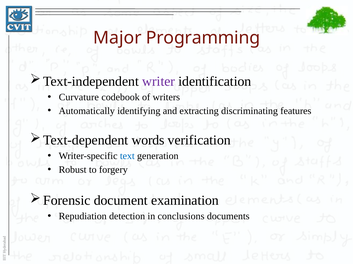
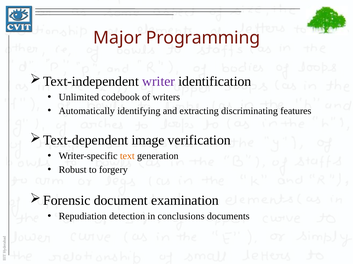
Curvature: Curvature -> Unlimited
words: words -> image
text colour: blue -> orange
